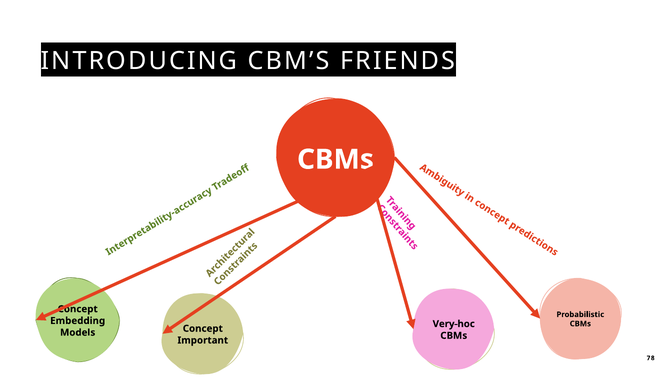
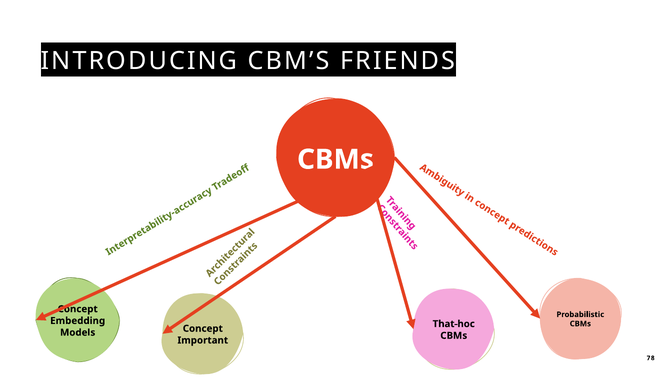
Very-hoc: Very-hoc -> That-hoc
